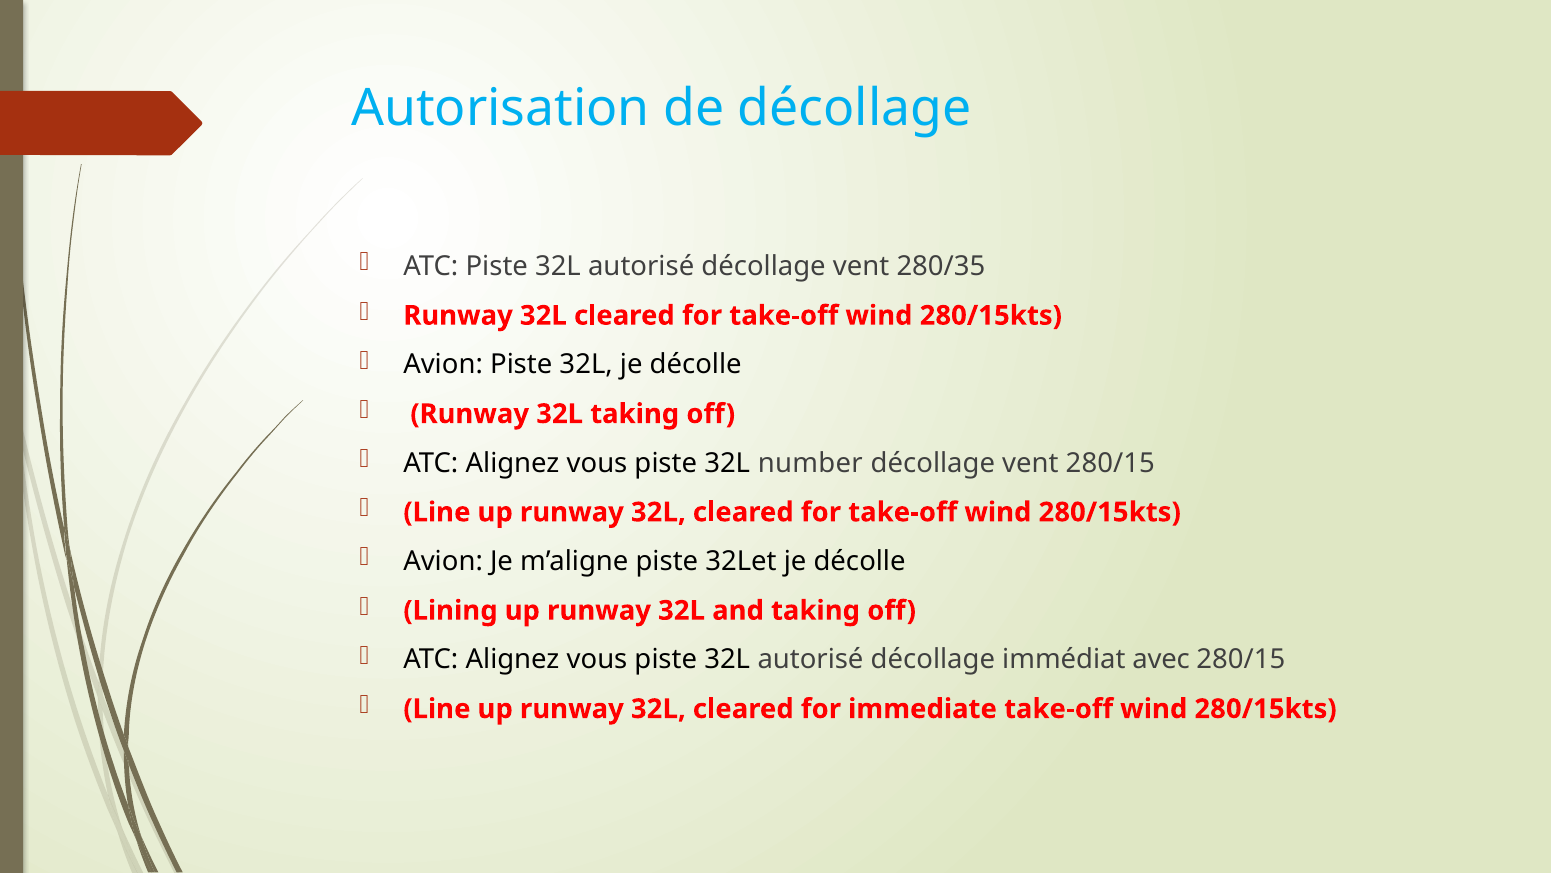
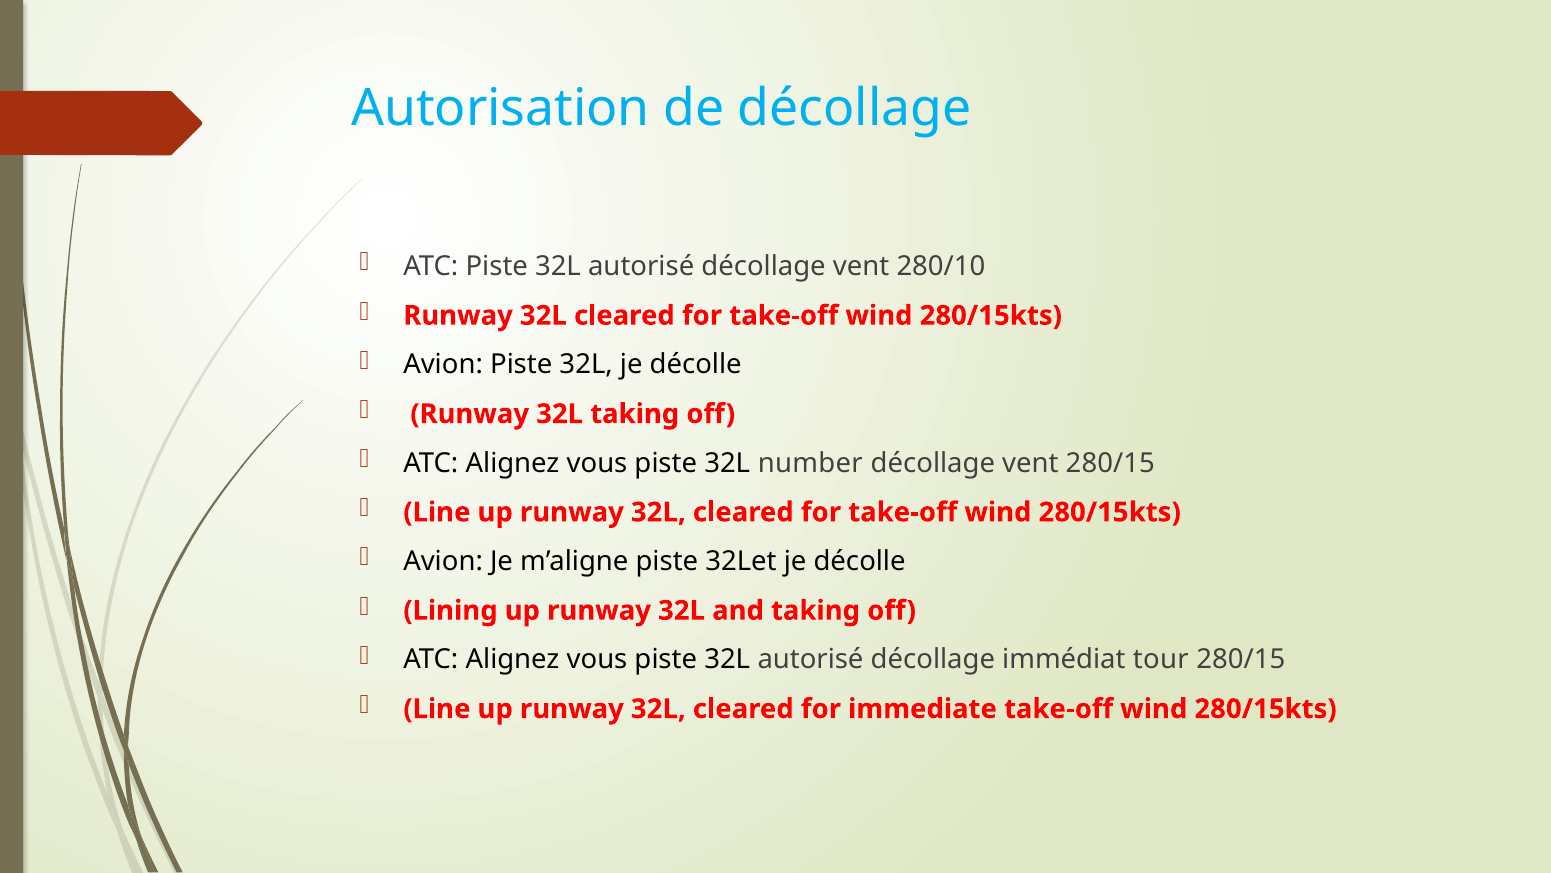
280/35: 280/35 -> 280/10
avec: avec -> tour
